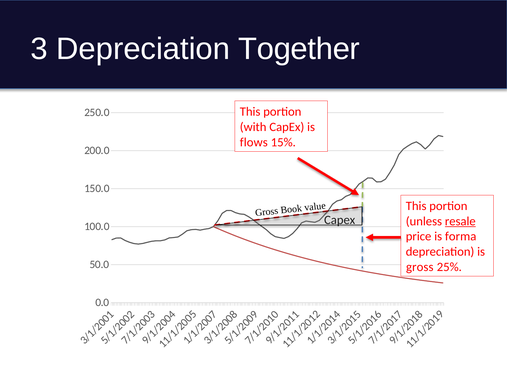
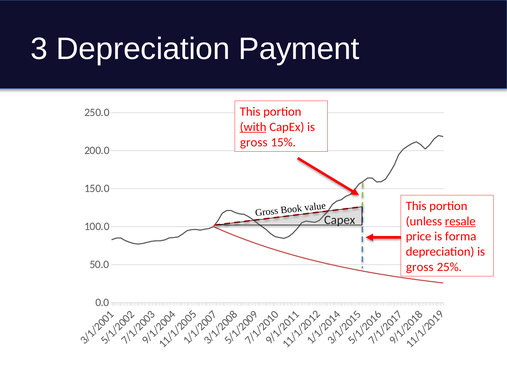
Together: Together -> Payment
with underline: none -> present
flows at (254, 142): flows -> gross
